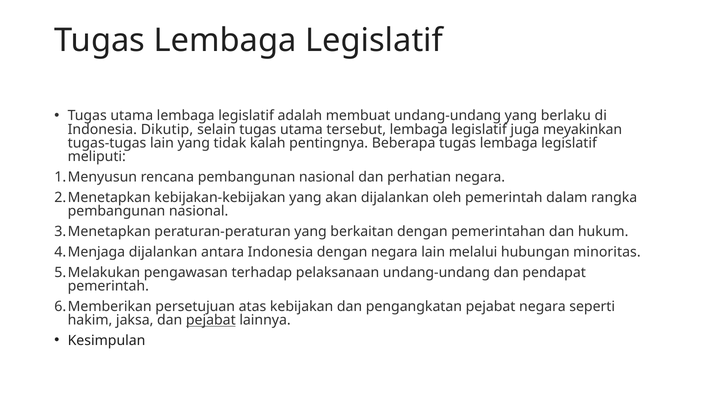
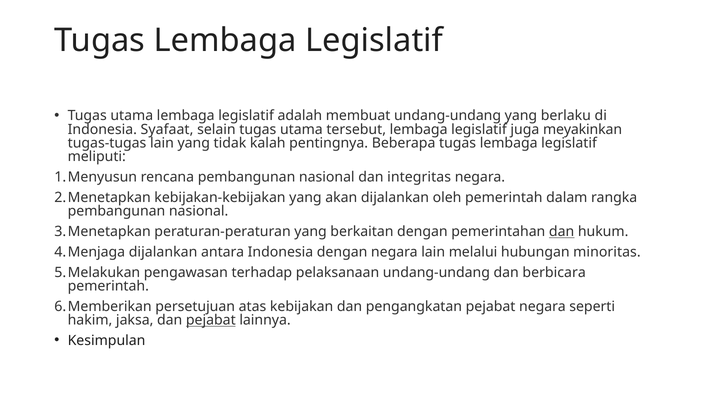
Dikutip: Dikutip -> Syafaat
perhatian: perhatian -> integritas
dan at (562, 232) underline: none -> present
pendapat: pendapat -> berbicara
